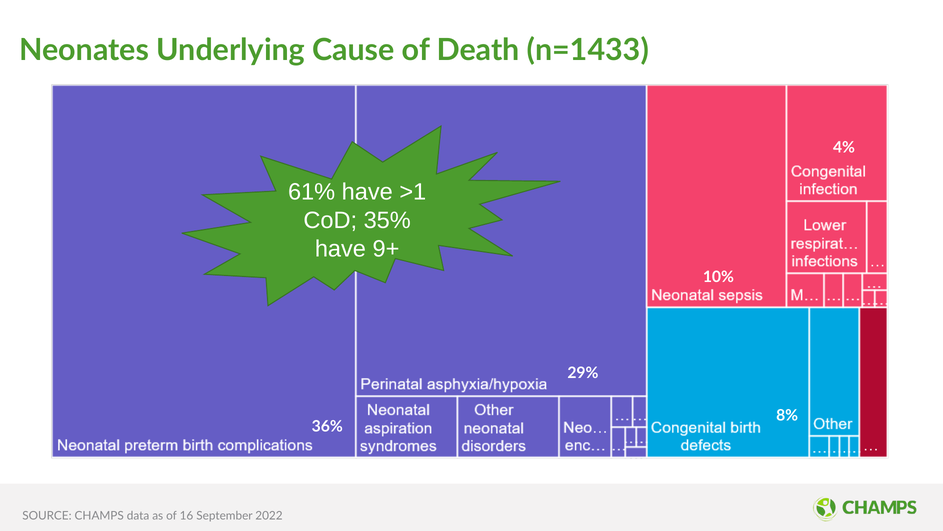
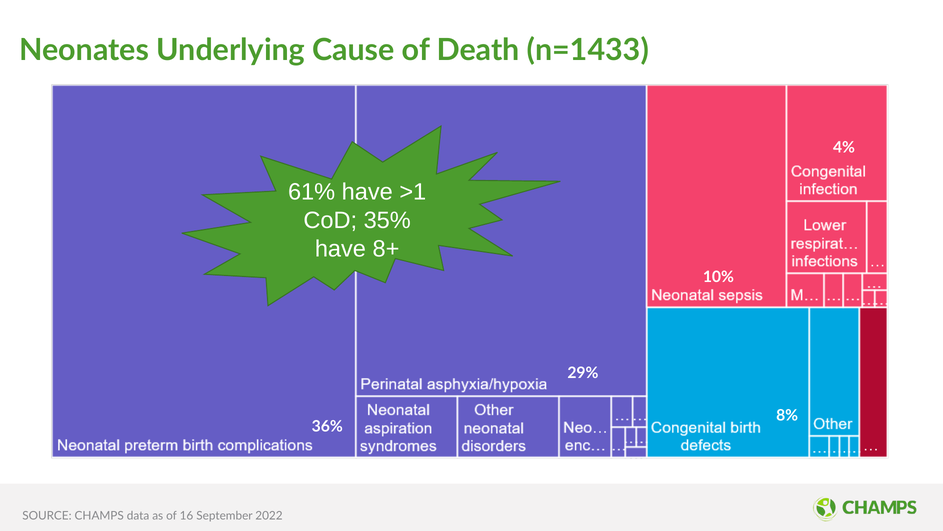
9+: 9+ -> 8+
